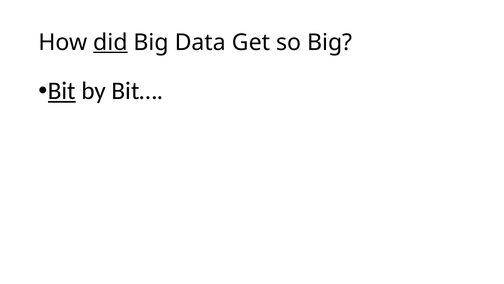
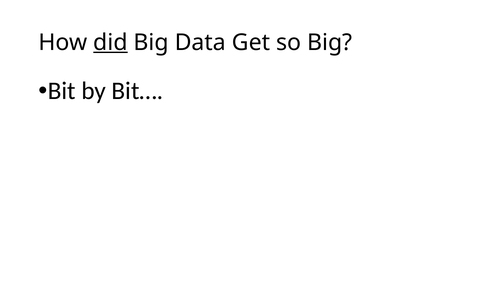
Bit underline: present -> none
